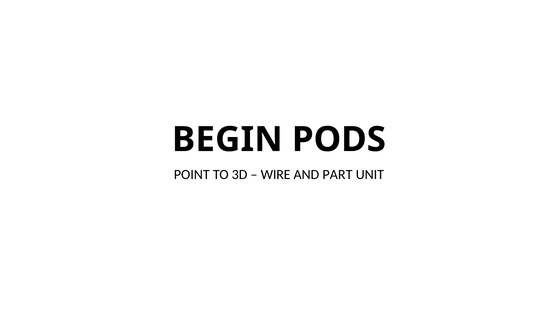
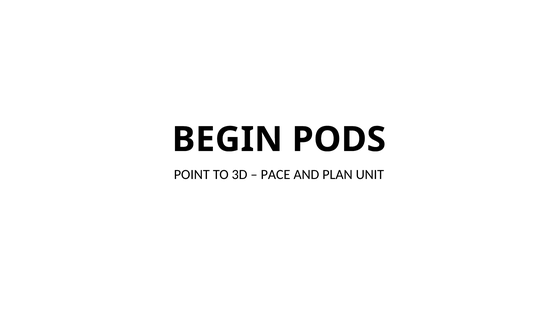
WIRE: WIRE -> PACE
PART: PART -> PLAN
